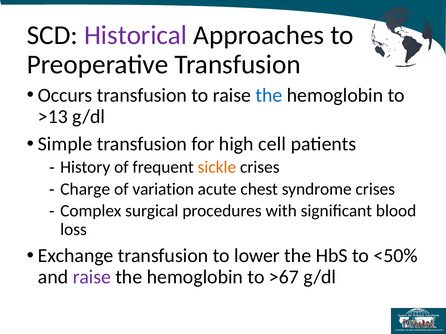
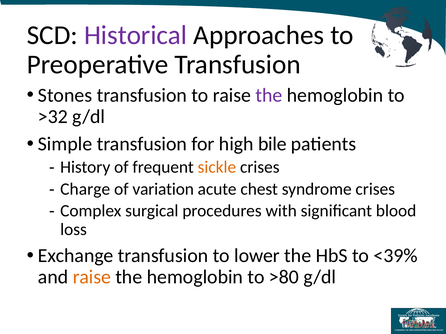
Occurs: Occurs -> Stones
the at (269, 95) colour: blue -> purple
>13: >13 -> >32
cell: cell -> bile
<50%: <50% -> <39%
raise at (92, 277) colour: purple -> orange
>67: >67 -> >80
